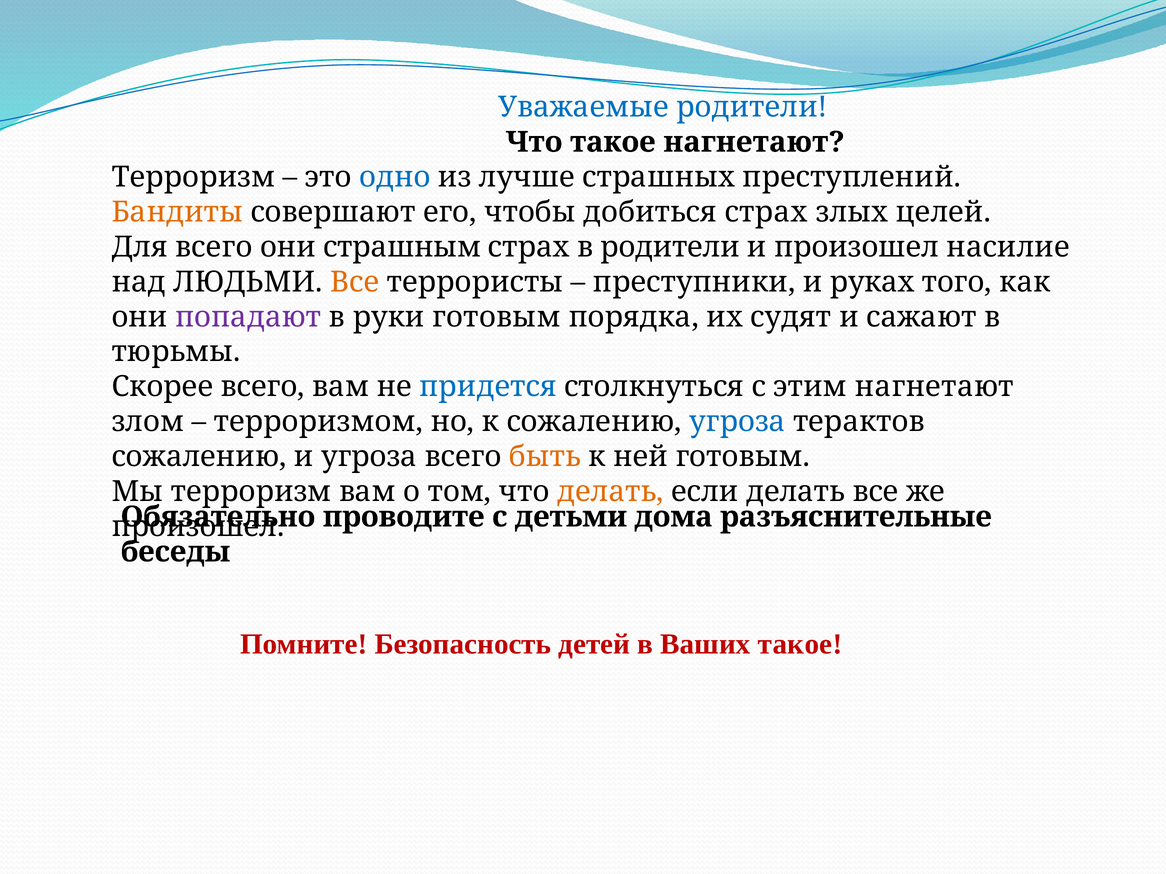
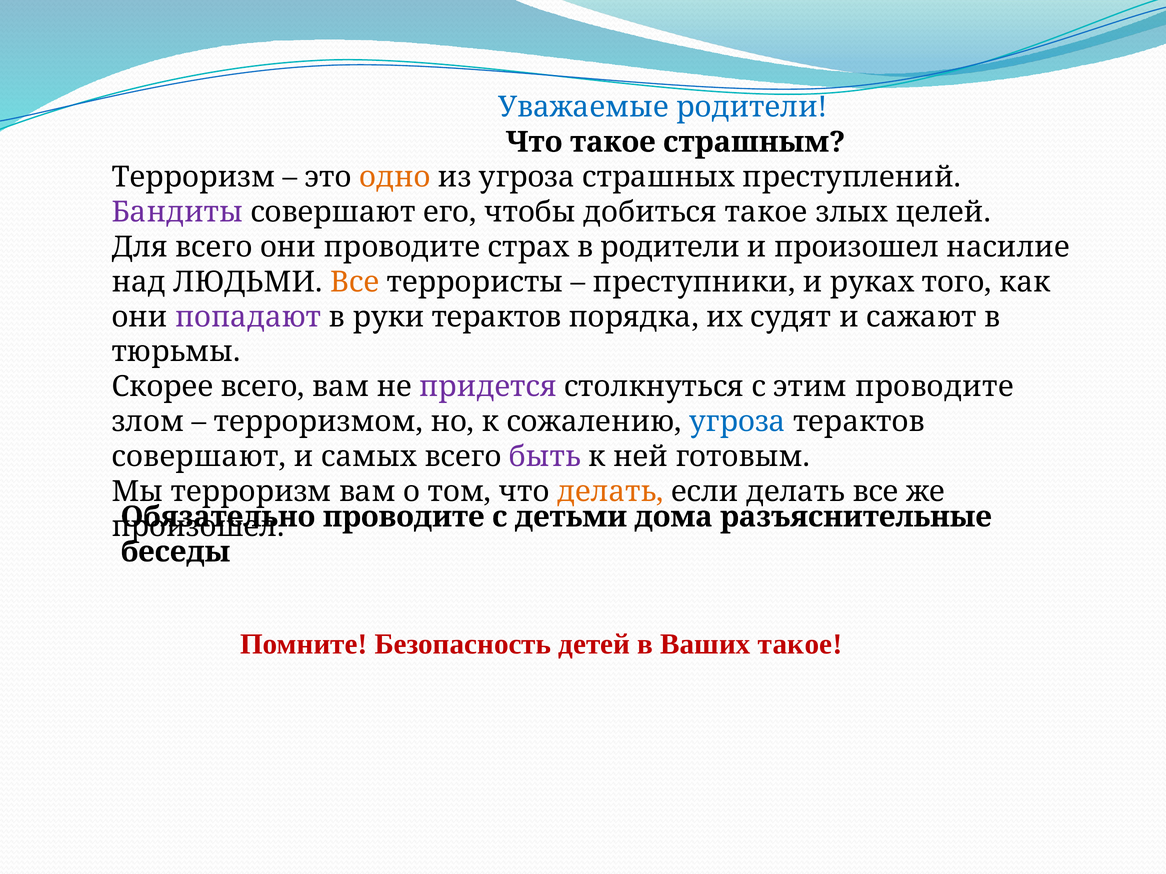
такое нагнетают: нагнетают -> страшным
одно colour: blue -> orange
из лучше: лучше -> угроза
Бандиты colour: orange -> purple
добиться страх: страх -> такое
они страшным: страшным -> проводите
руки готовым: готовым -> терактов
придется colour: blue -> purple
этим нагнетают: нагнетают -> проводите
сожалению at (199, 457): сожалению -> совершают
и угроза: угроза -> самых
быть colour: orange -> purple
